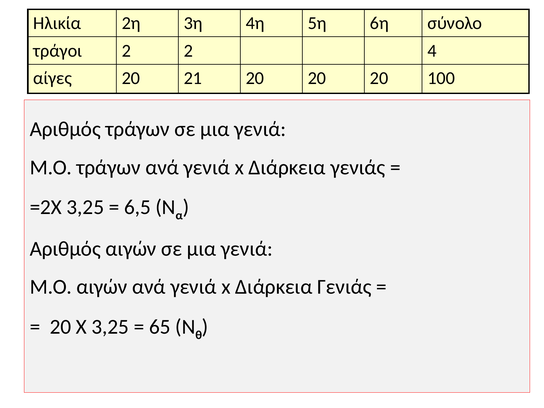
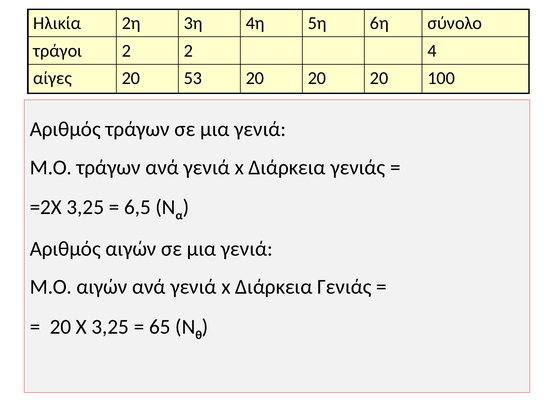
21: 21 -> 53
